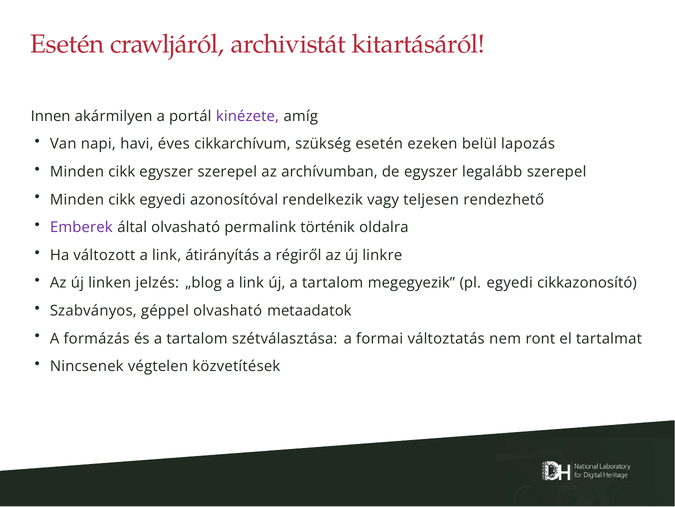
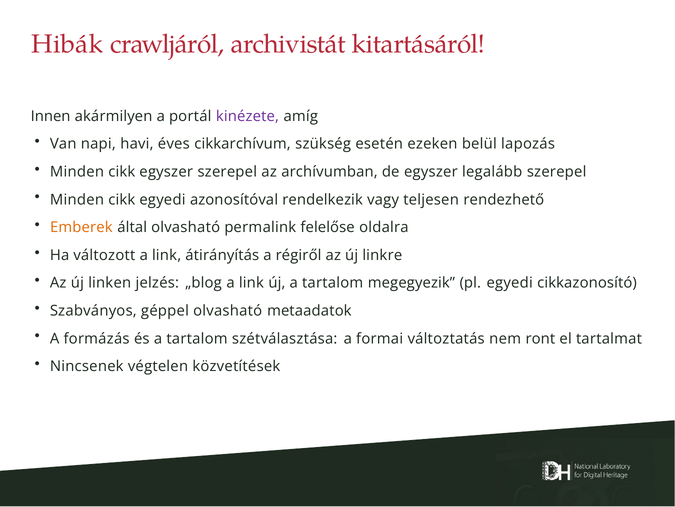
Esetén at (67, 44): Esetén -> Hibák
Emberek colour: purple -> orange
történik: történik -> felelőse
